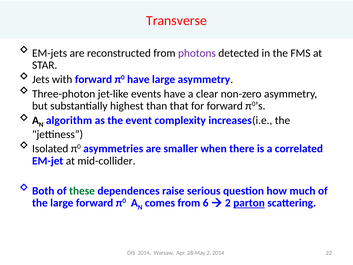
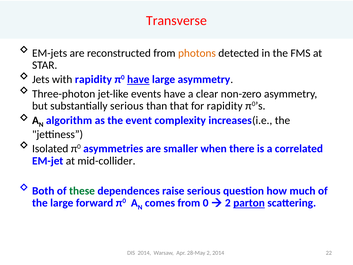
photons colour: purple -> orange
with forward: forward -> rapidity
have at (138, 79) underline: none -> present
substantially highest: highest -> serious
for forward: forward -> rapidity
6: 6 -> 0
